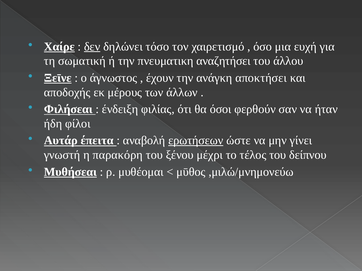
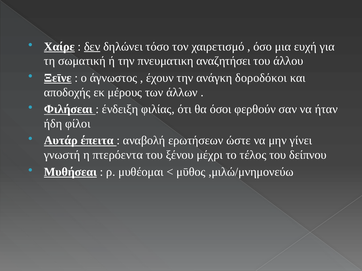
αποκτήσει: αποκτήσει -> δοροδόκοι
ερωτήσεων underline: present -> none
παρακόρη: παρακόρη -> πτερόεντα
